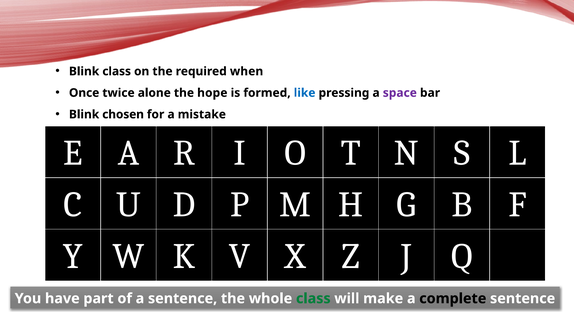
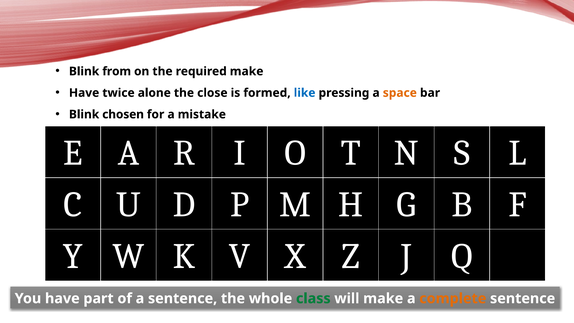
Blink class: class -> from
required when: when -> make
Once at (84, 93): Once -> Have
hope: hope -> close
space colour: purple -> orange
complete colour: black -> orange
